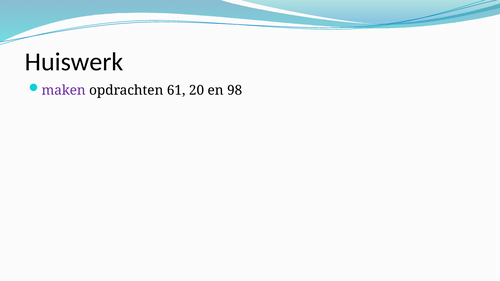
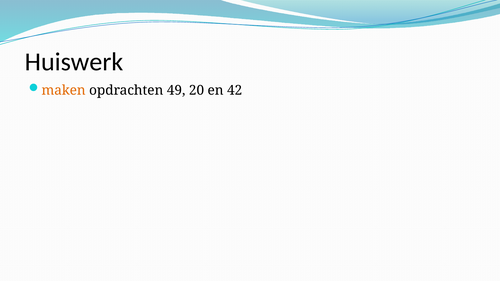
maken colour: purple -> orange
61: 61 -> 49
98: 98 -> 42
